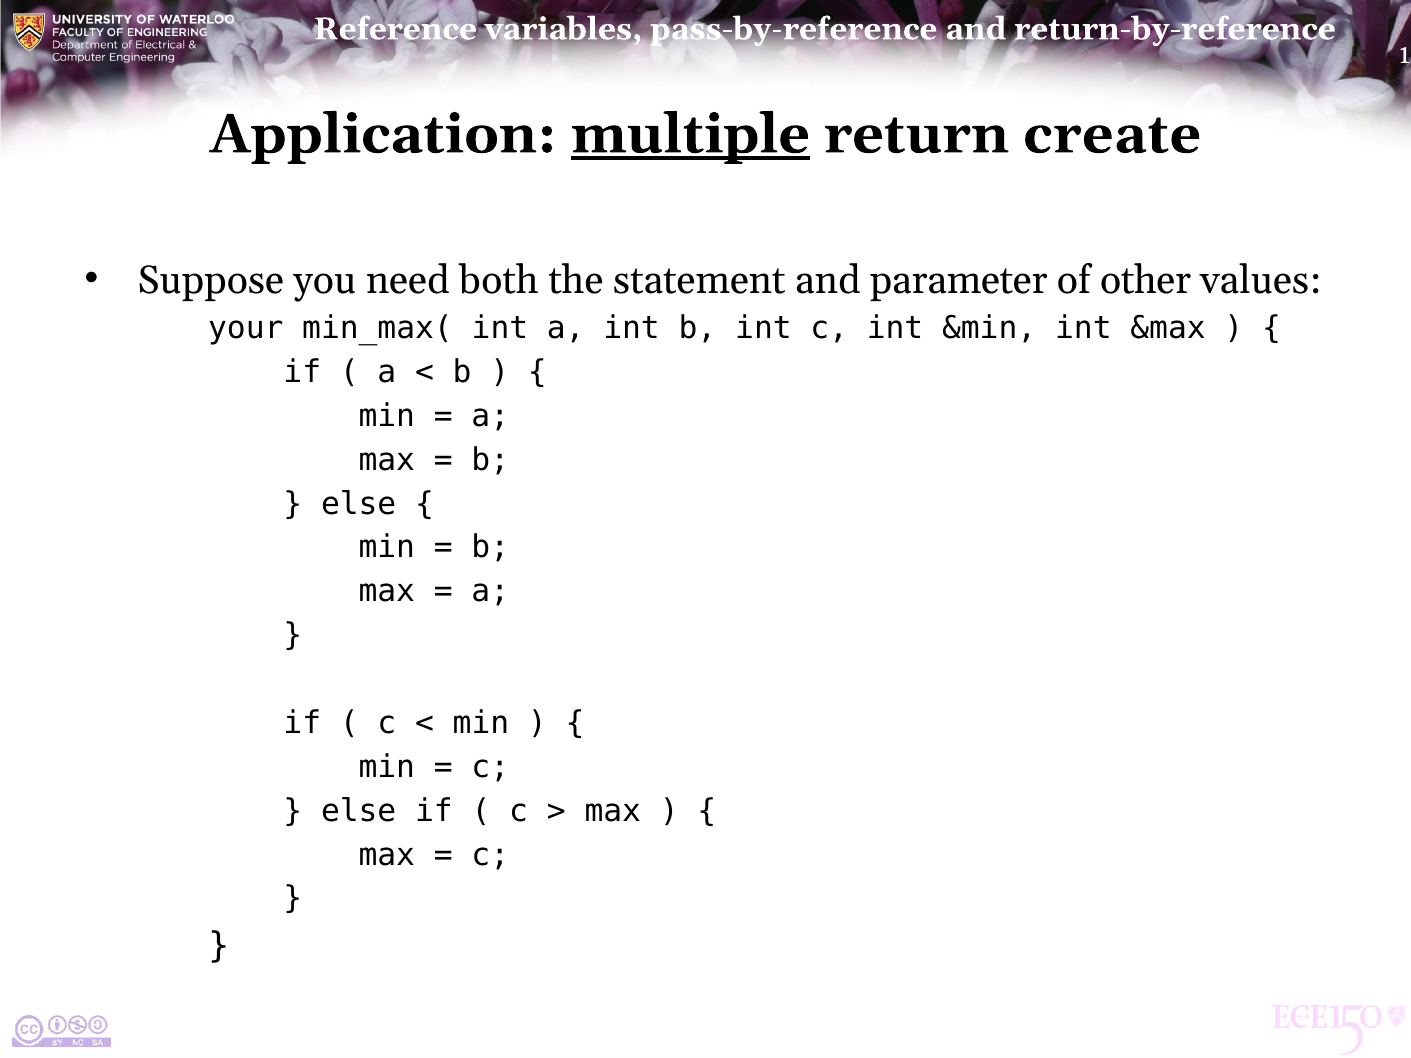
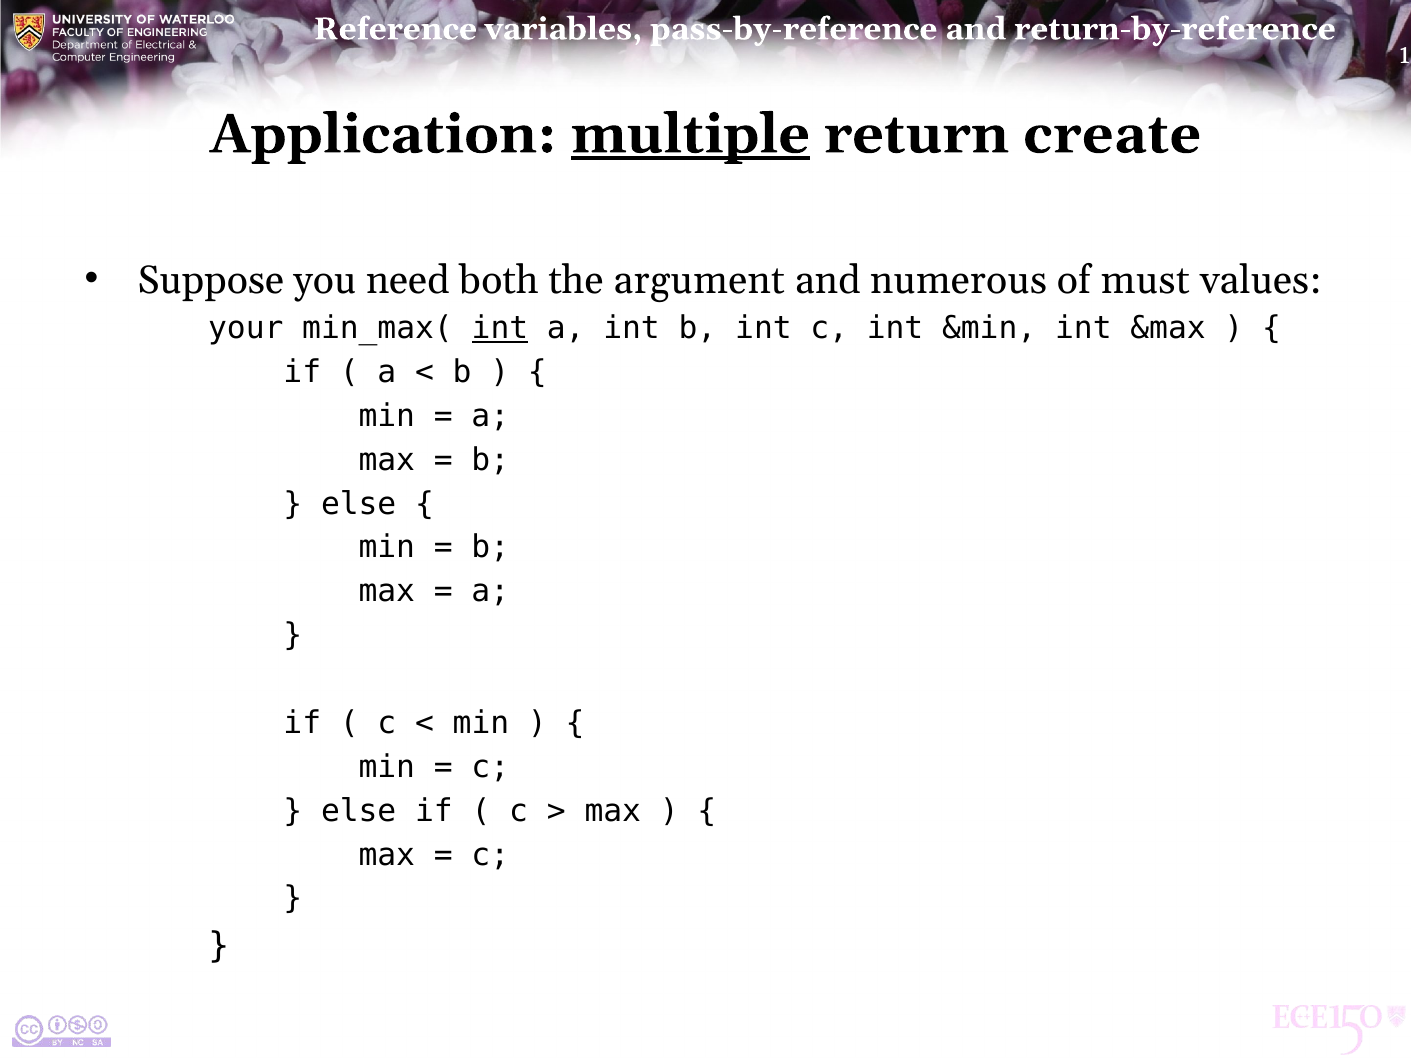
statement: statement -> argument
parameter: parameter -> numerous
other: other -> must
int at (500, 328) underline: none -> present
